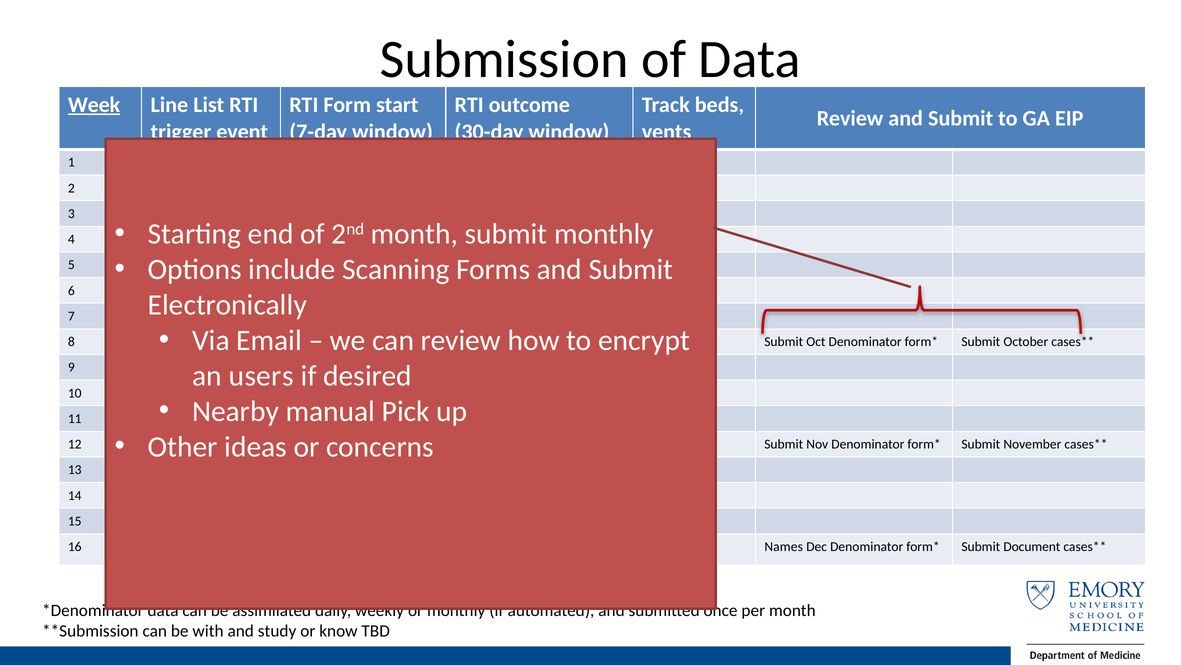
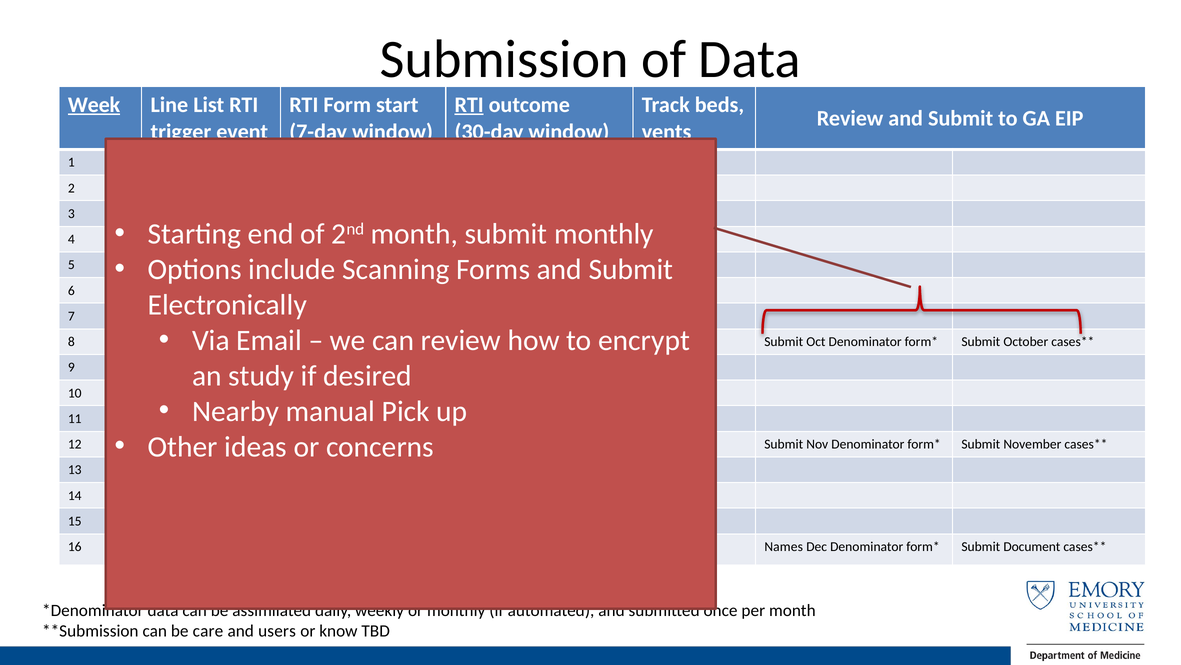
RTI at (469, 105) underline: none -> present
users: users -> study
with: with -> care
study: study -> users
